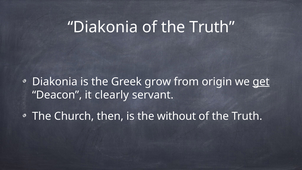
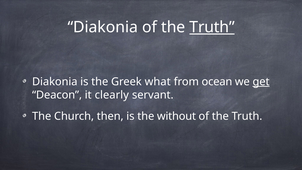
Truth at (212, 27) underline: none -> present
grow: grow -> what
origin: origin -> ocean
